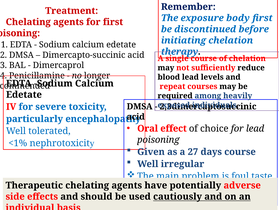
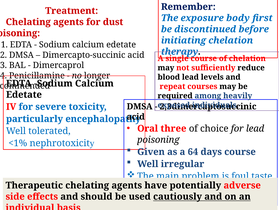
for first: first -> dust
effect: effect -> three
27: 27 -> 64
